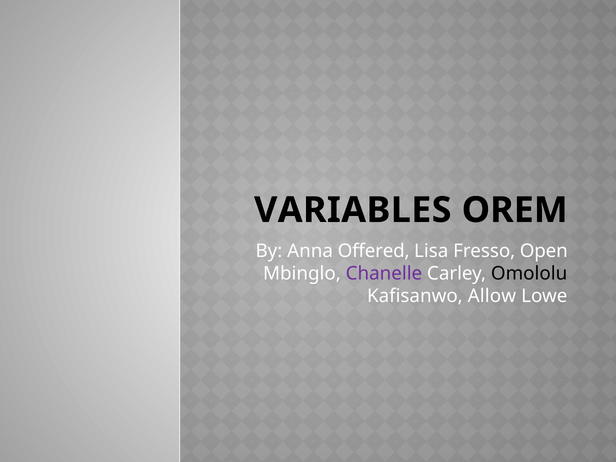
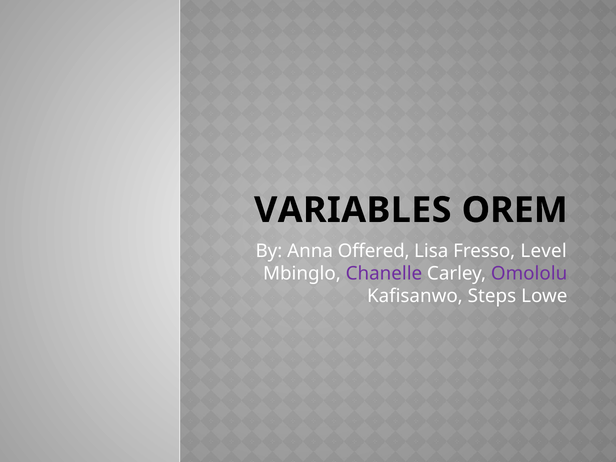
Open: Open -> Level
Omololu colour: black -> purple
Allow: Allow -> Steps
